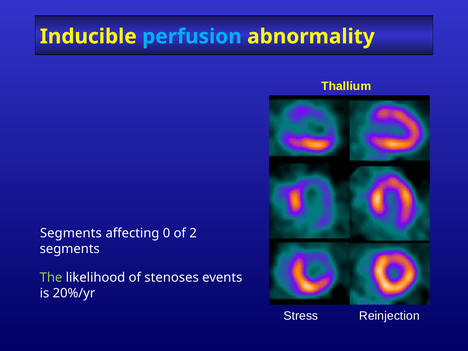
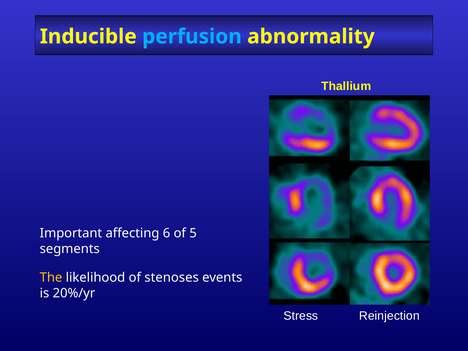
Segments at (71, 233): Segments -> Important
0: 0 -> 6
2: 2 -> 5
The colour: light green -> yellow
